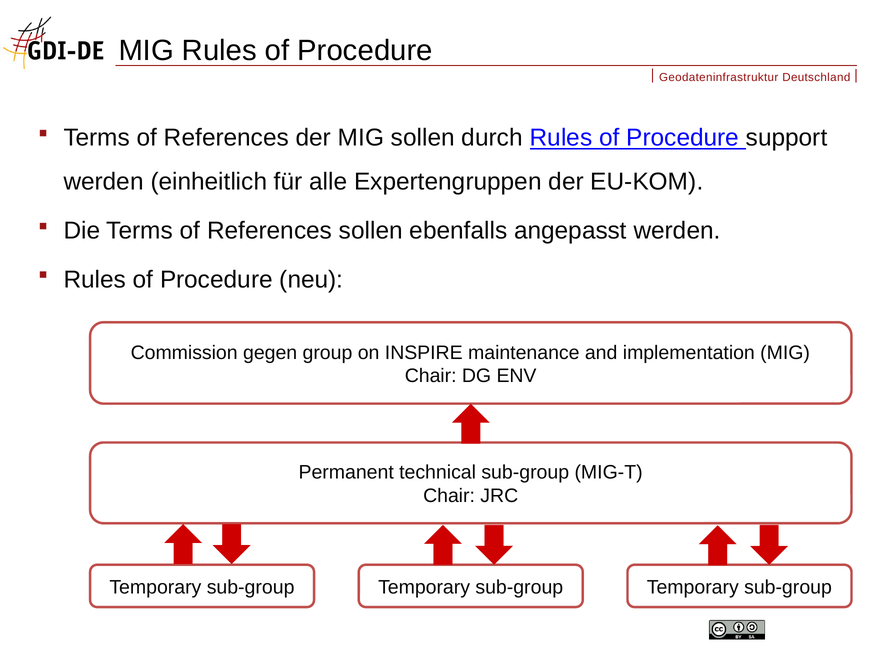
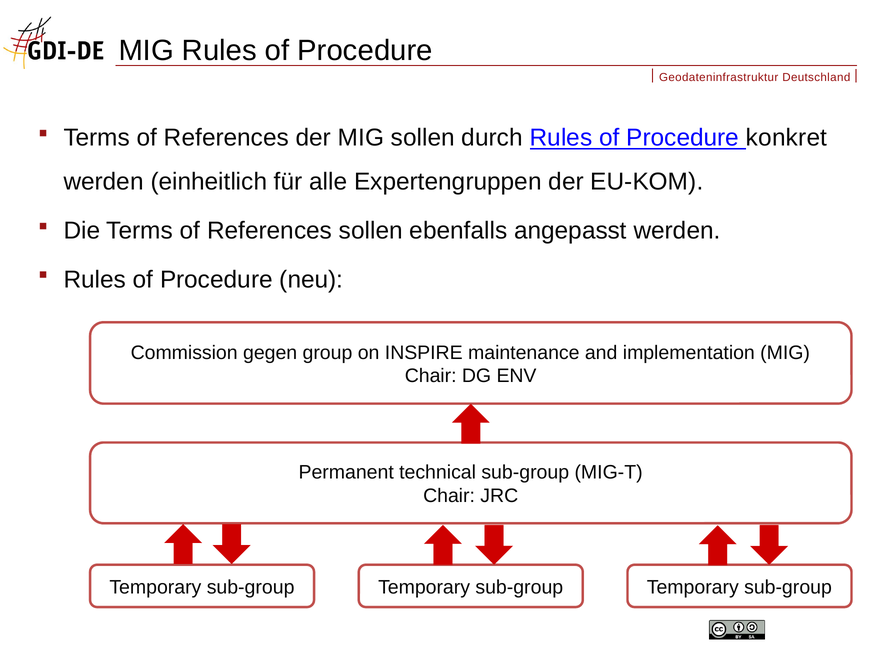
support: support -> konkret
